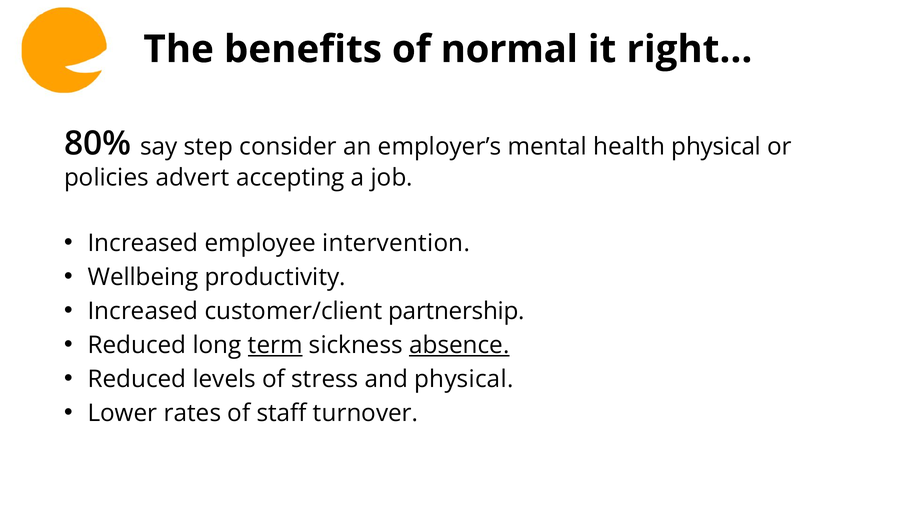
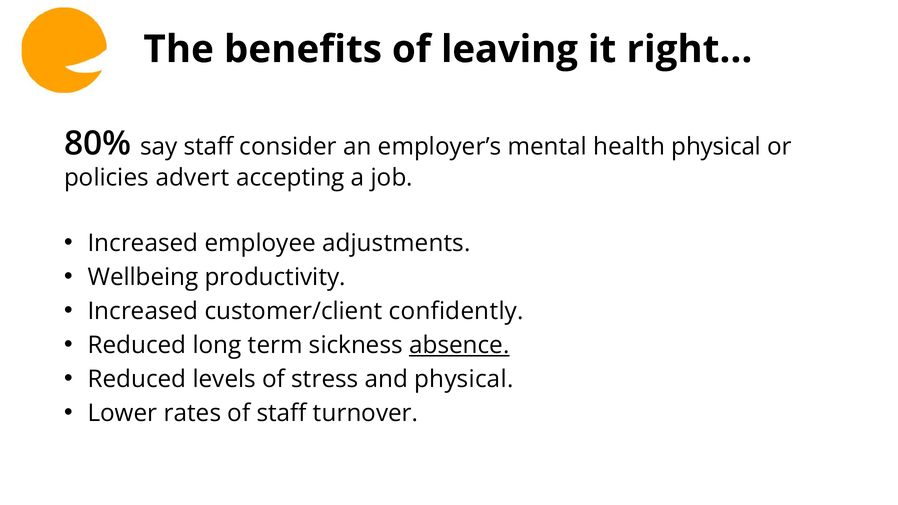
normal: normal -> leaving
say step: step -> staff
intervention: intervention -> adjustments
partnership: partnership -> confidently
term underline: present -> none
